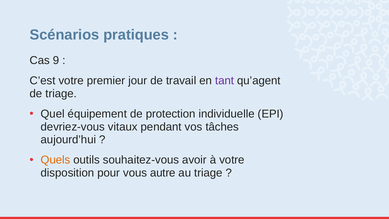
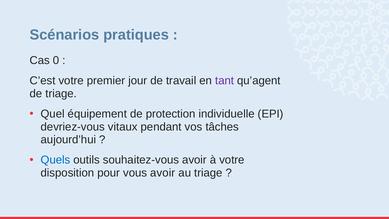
9: 9 -> 0
Quels colour: orange -> blue
vous autre: autre -> avoir
